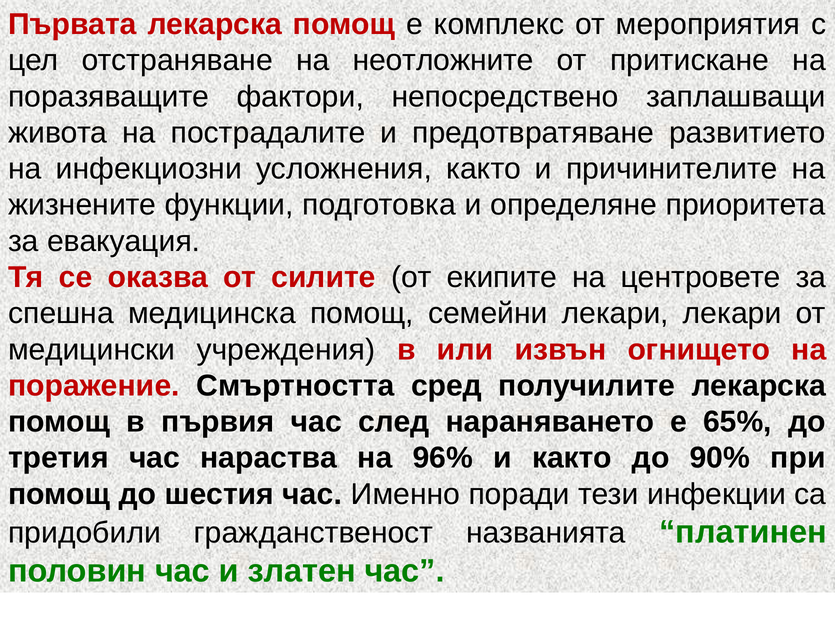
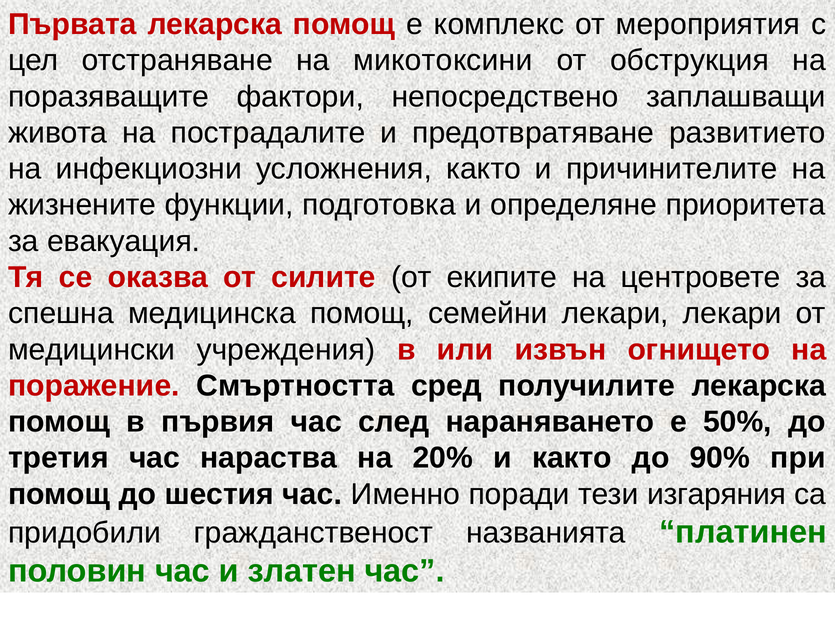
неотложните: неотложните -> микотоксини
притискане: притискане -> обструкция
65%: 65% -> 50%
96%: 96% -> 20%
инфекции: инфекции -> изгаряния
